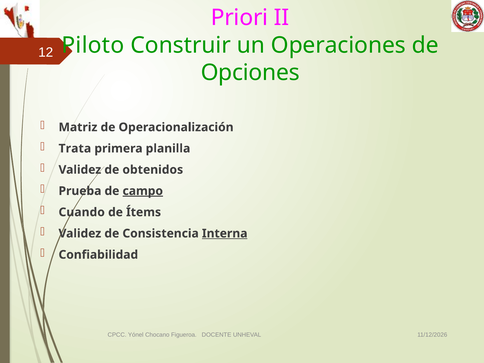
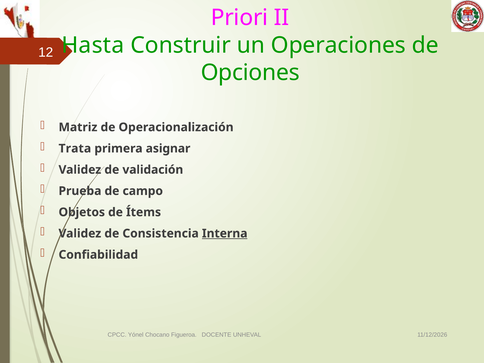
Piloto: Piloto -> Hasta
planilla: planilla -> asignar
obtenidos: obtenidos -> validación
campo underline: present -> none
Cuando: Cuando -> Objetos
